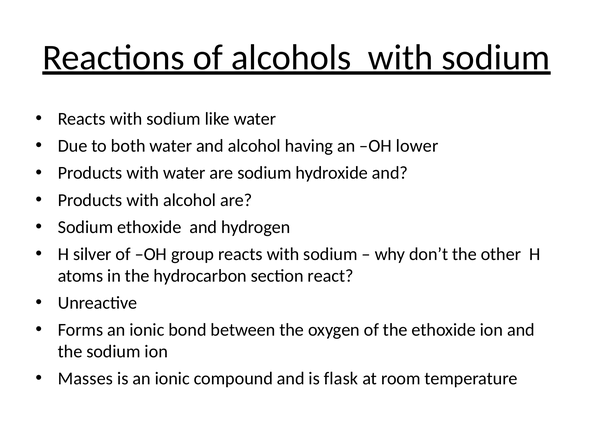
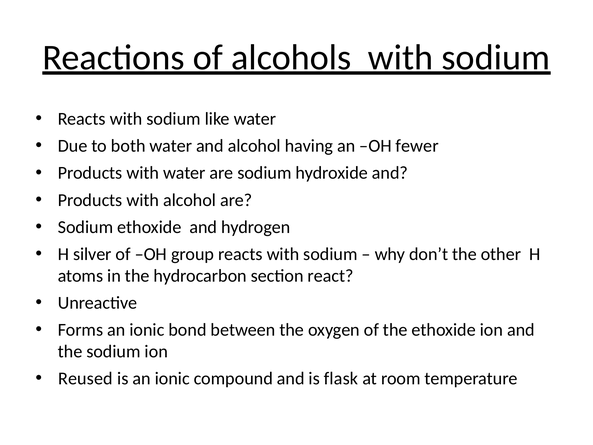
lower: lower -> fewer
Masses: Masses -> Reused
